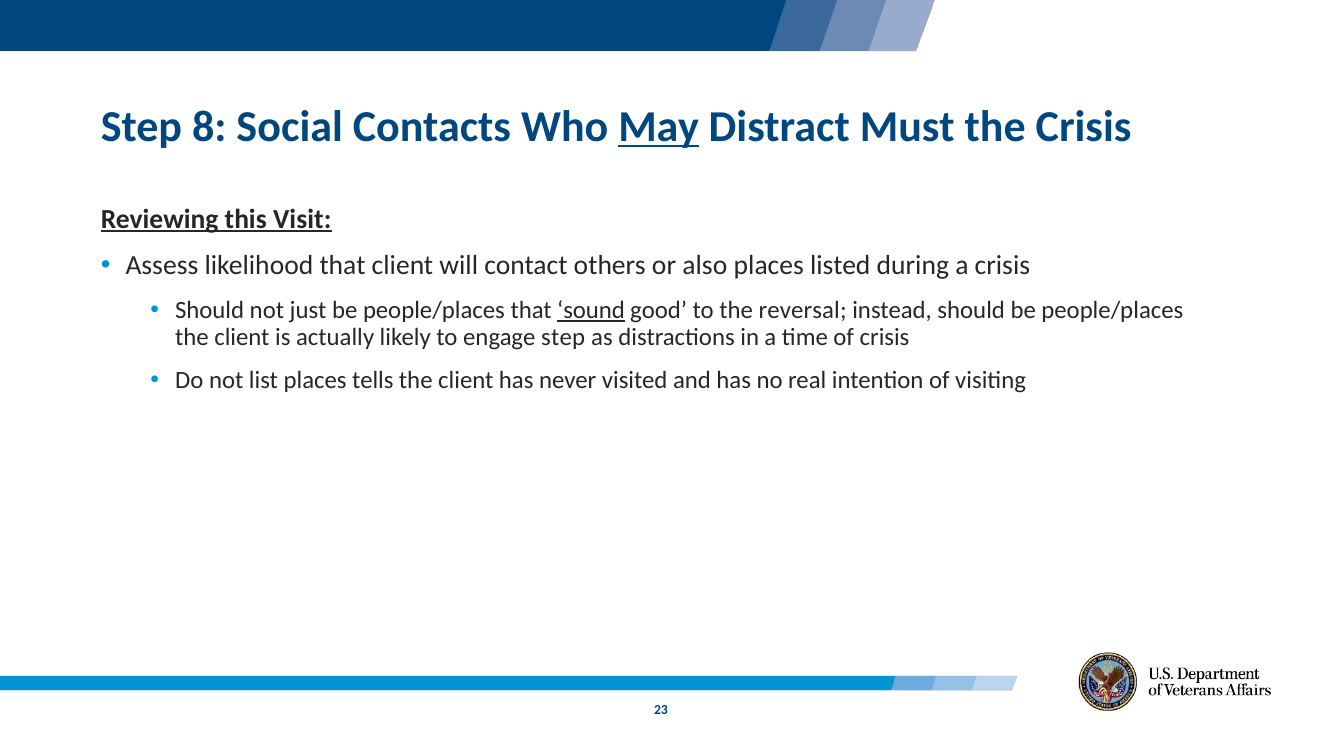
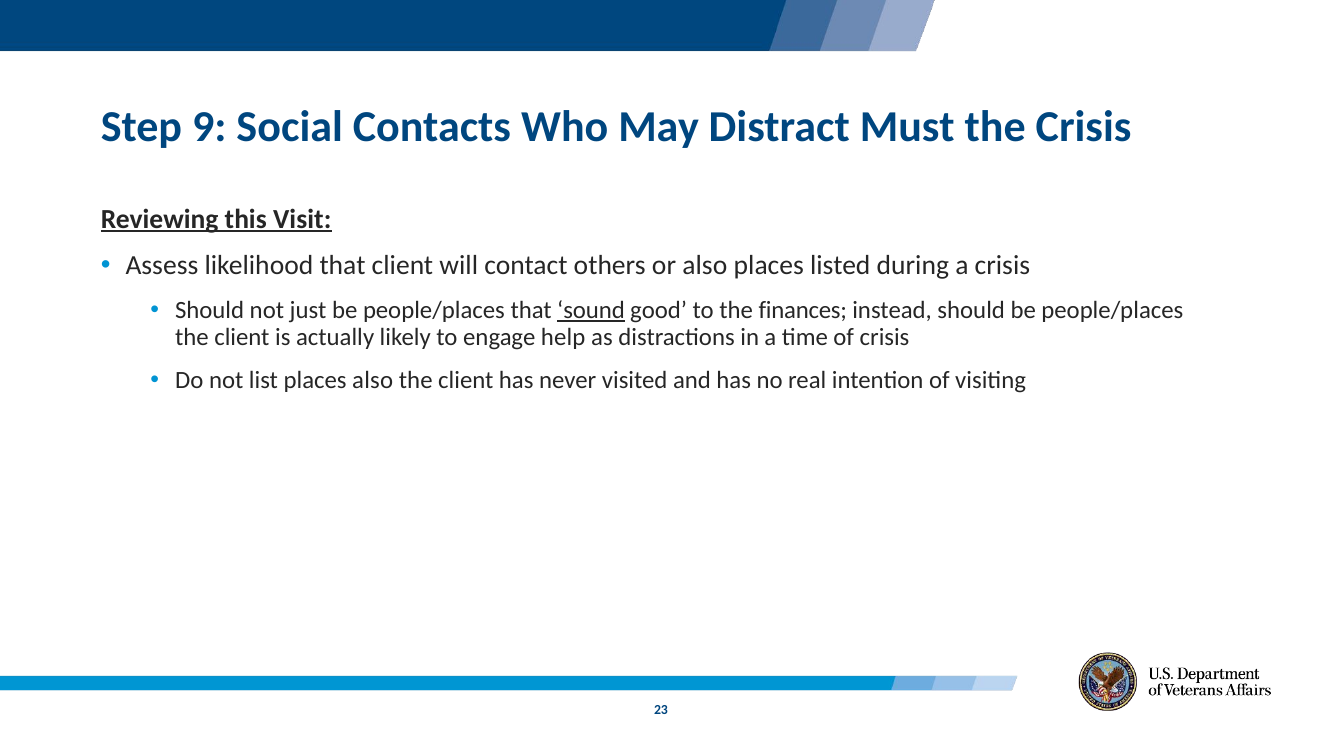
8: 8 -> 9
May underline: present -> none
reversal: reversal -> finances
engage step: step -> help
places tells: tells -> also
